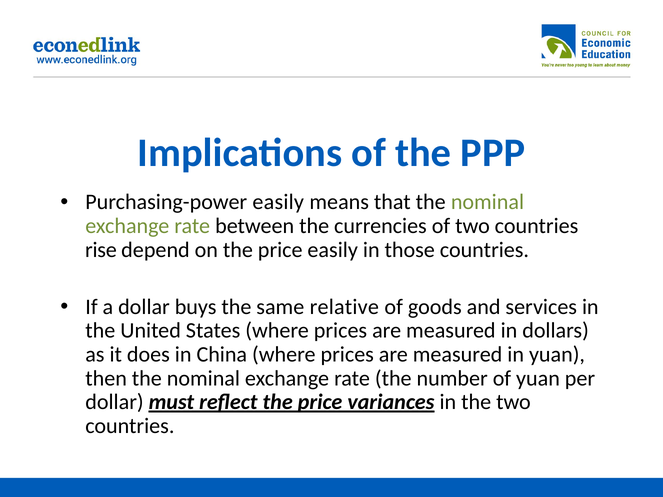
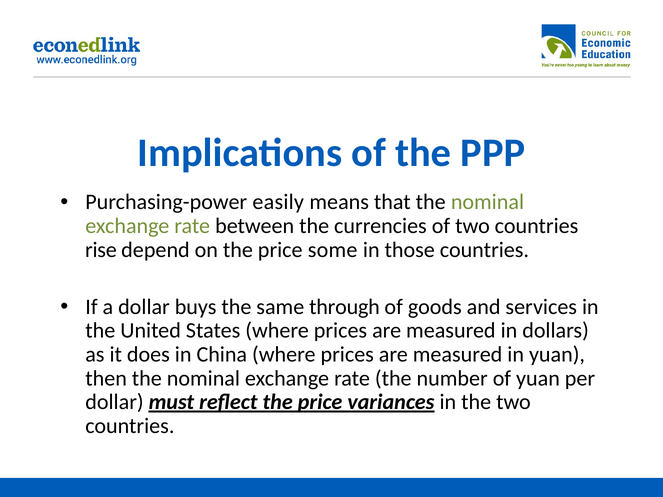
price easily: easily -> some
relative: relative -> through
